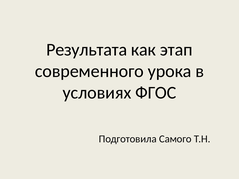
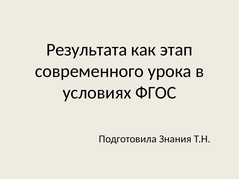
Самого: Самого -> Знания
